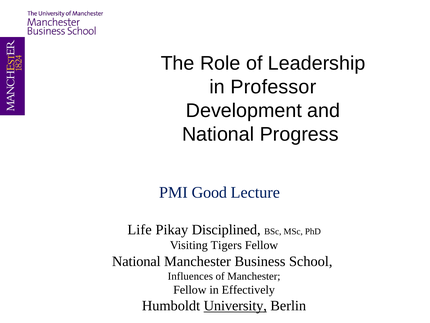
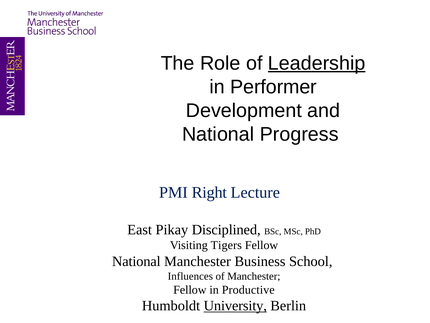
Leadership underline: none -> present
Professor: Professor -> Performer
Good: Good -> Right
Life: Life -> East
Effectively: Effectively -> Productive
